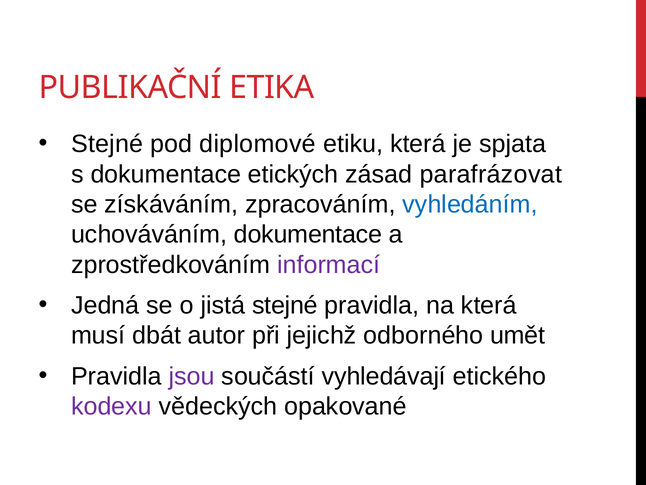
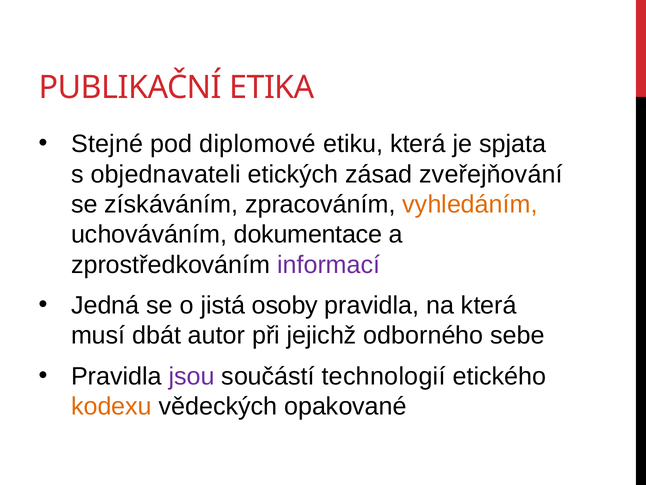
s dokumentace: dokumentace -> objednavateli
parafrázovat: parafrázovat -> zveřejňování
vyhledáním colour: blue -> orange
jistá stejné: stejné -> osoby
umět: umět -> sebe
vyhledávají: vyhledávají -> technologií
kodexu colour: purple -> orange
